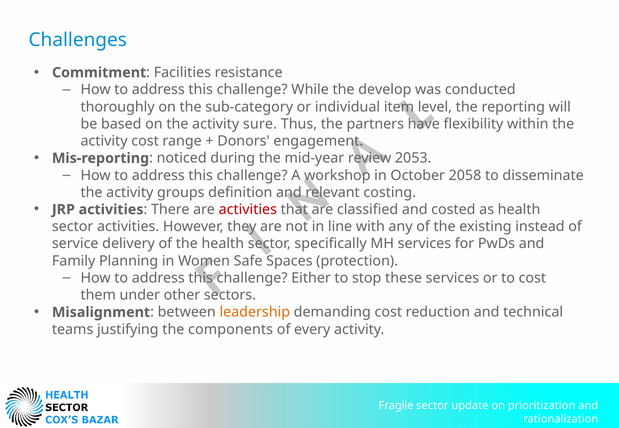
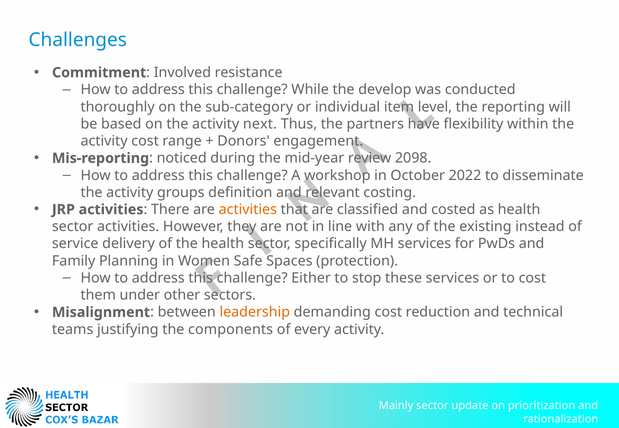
Facilities: Facilities -> Involved
sure: sure -> next
2053: 2053 -> 2098
2058: 2058 -> 2022
activities at (248, 210) colour: red -> orange
Fragile: Fragile -> Mainly
